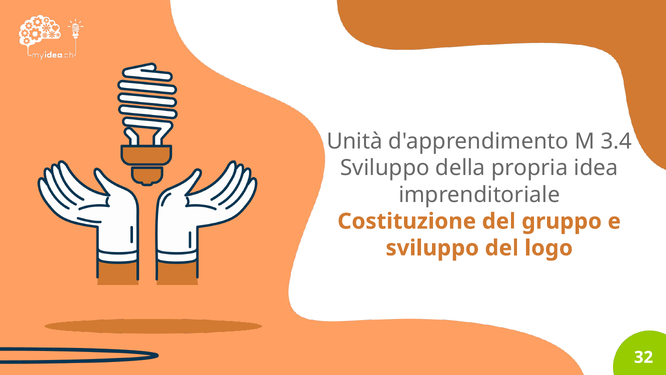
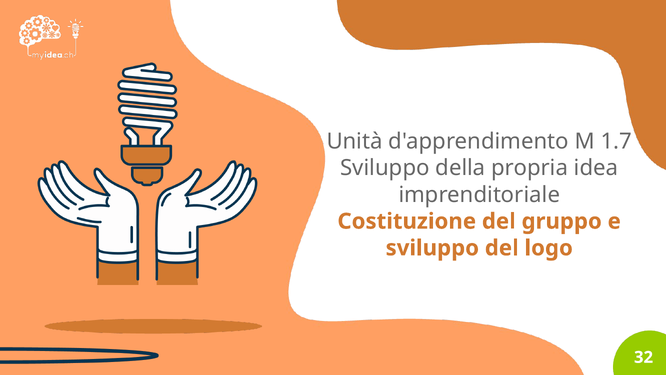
3.4: 3.4 -> 1.7
